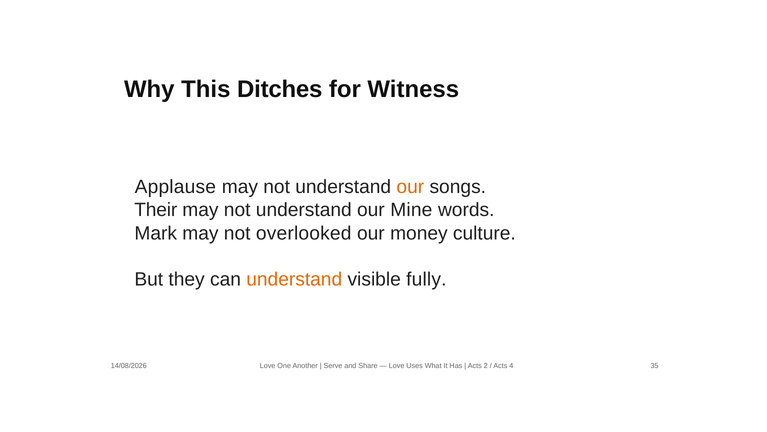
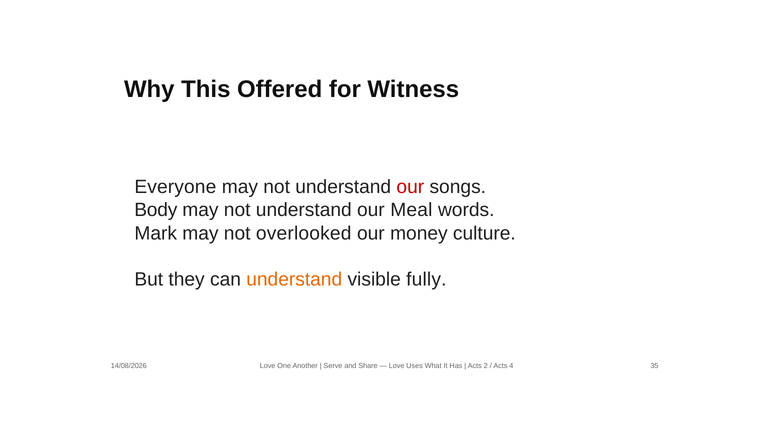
Ditches: Ditches -> Offered
Applause: Applause -> Everyone
our at (410, 187) colour: orange -> red
Their: Their -> Body
Mine: Mine -> Meal
